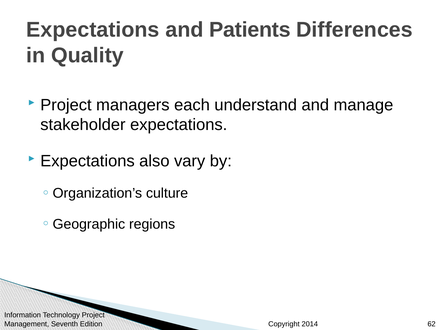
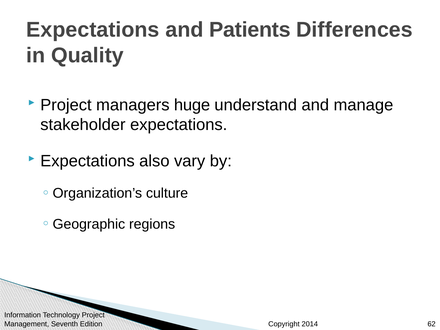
each: each -> huge
